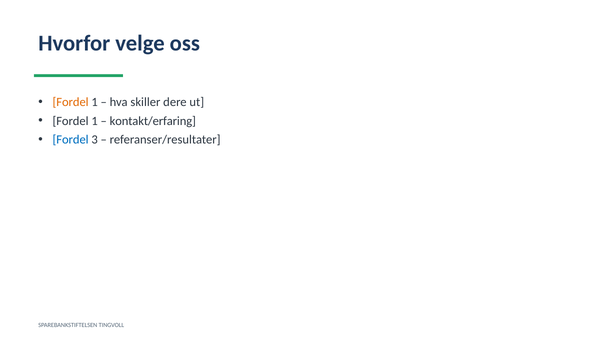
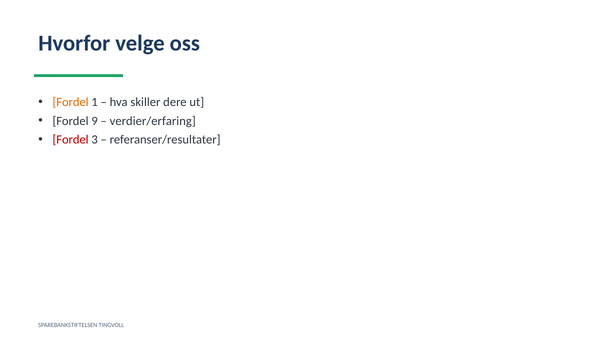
1 at (95, 121): 1 -> 9
kontakt/erfaring: kontakt/erfaring -> verdier/erfaring
Fordel at (71, 140) colour: blue -> red
